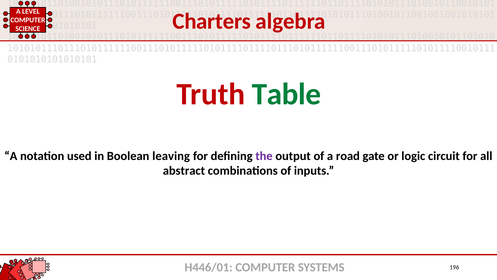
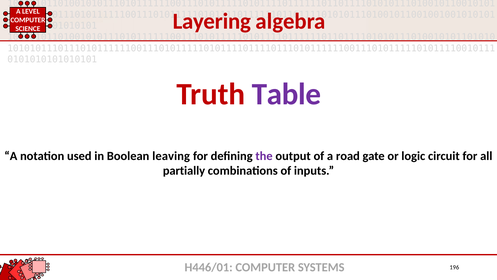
Charters: Charters -> Layering
Table colour: green -> purple
abstract: abstract -> partially
